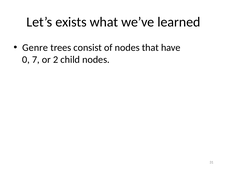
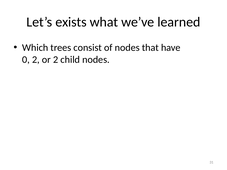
Genre: Genre -> Which
0 7: 7 -> 2
